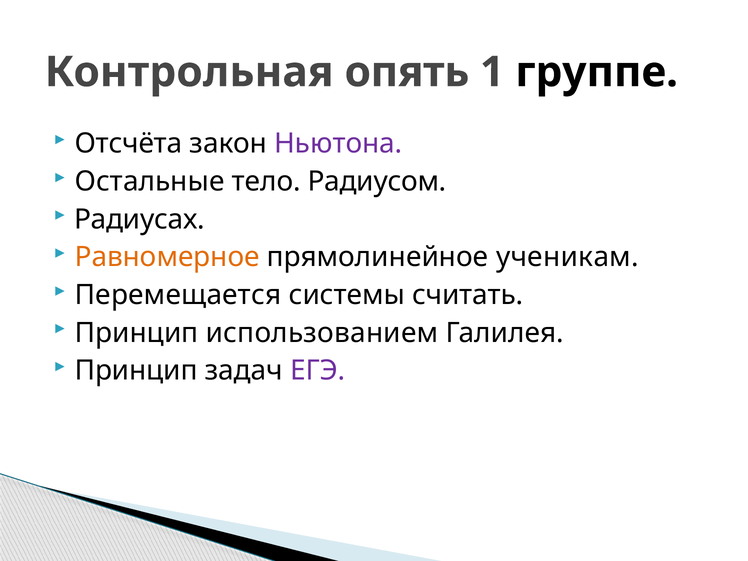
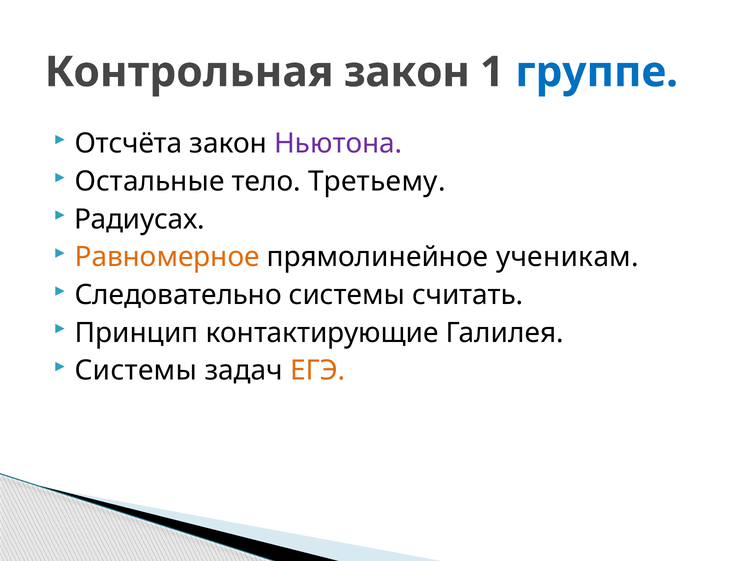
Контрольная опять: опять -> закон
группе colour: black -> blue
Радиусом: Радиусом -> Третьему
Перемещается: Перемещается -> Следовательно
использованием: использованием -> контактирующие
Принцип at (136, 371): Принцип -> Системы
ЕГЭ colour: purple -> orange
